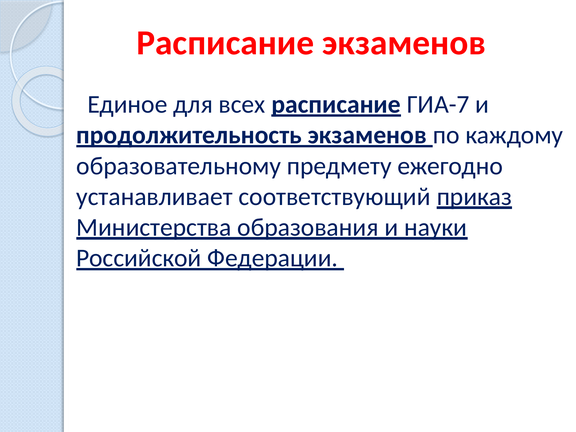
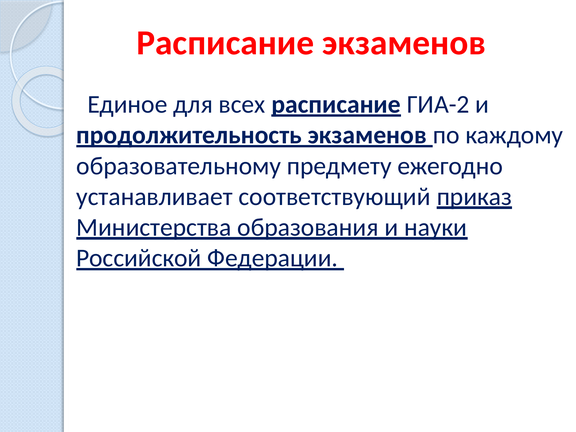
ГИА-7: ГИА-7 -> ГИА-2
